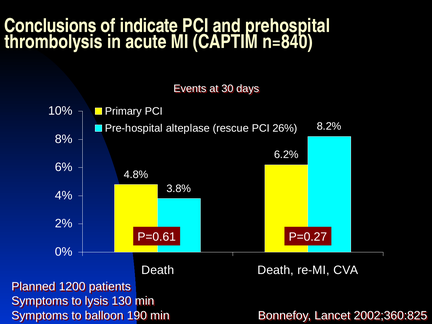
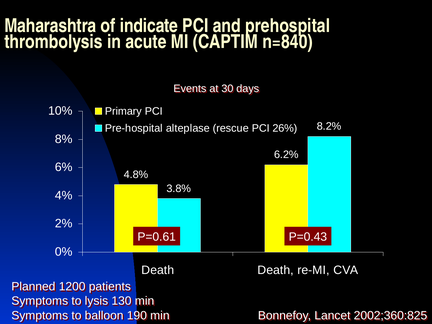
Conclusions: Conclusions -> Maharashtra
P=0.27: P=0.27 -> P=0.43
